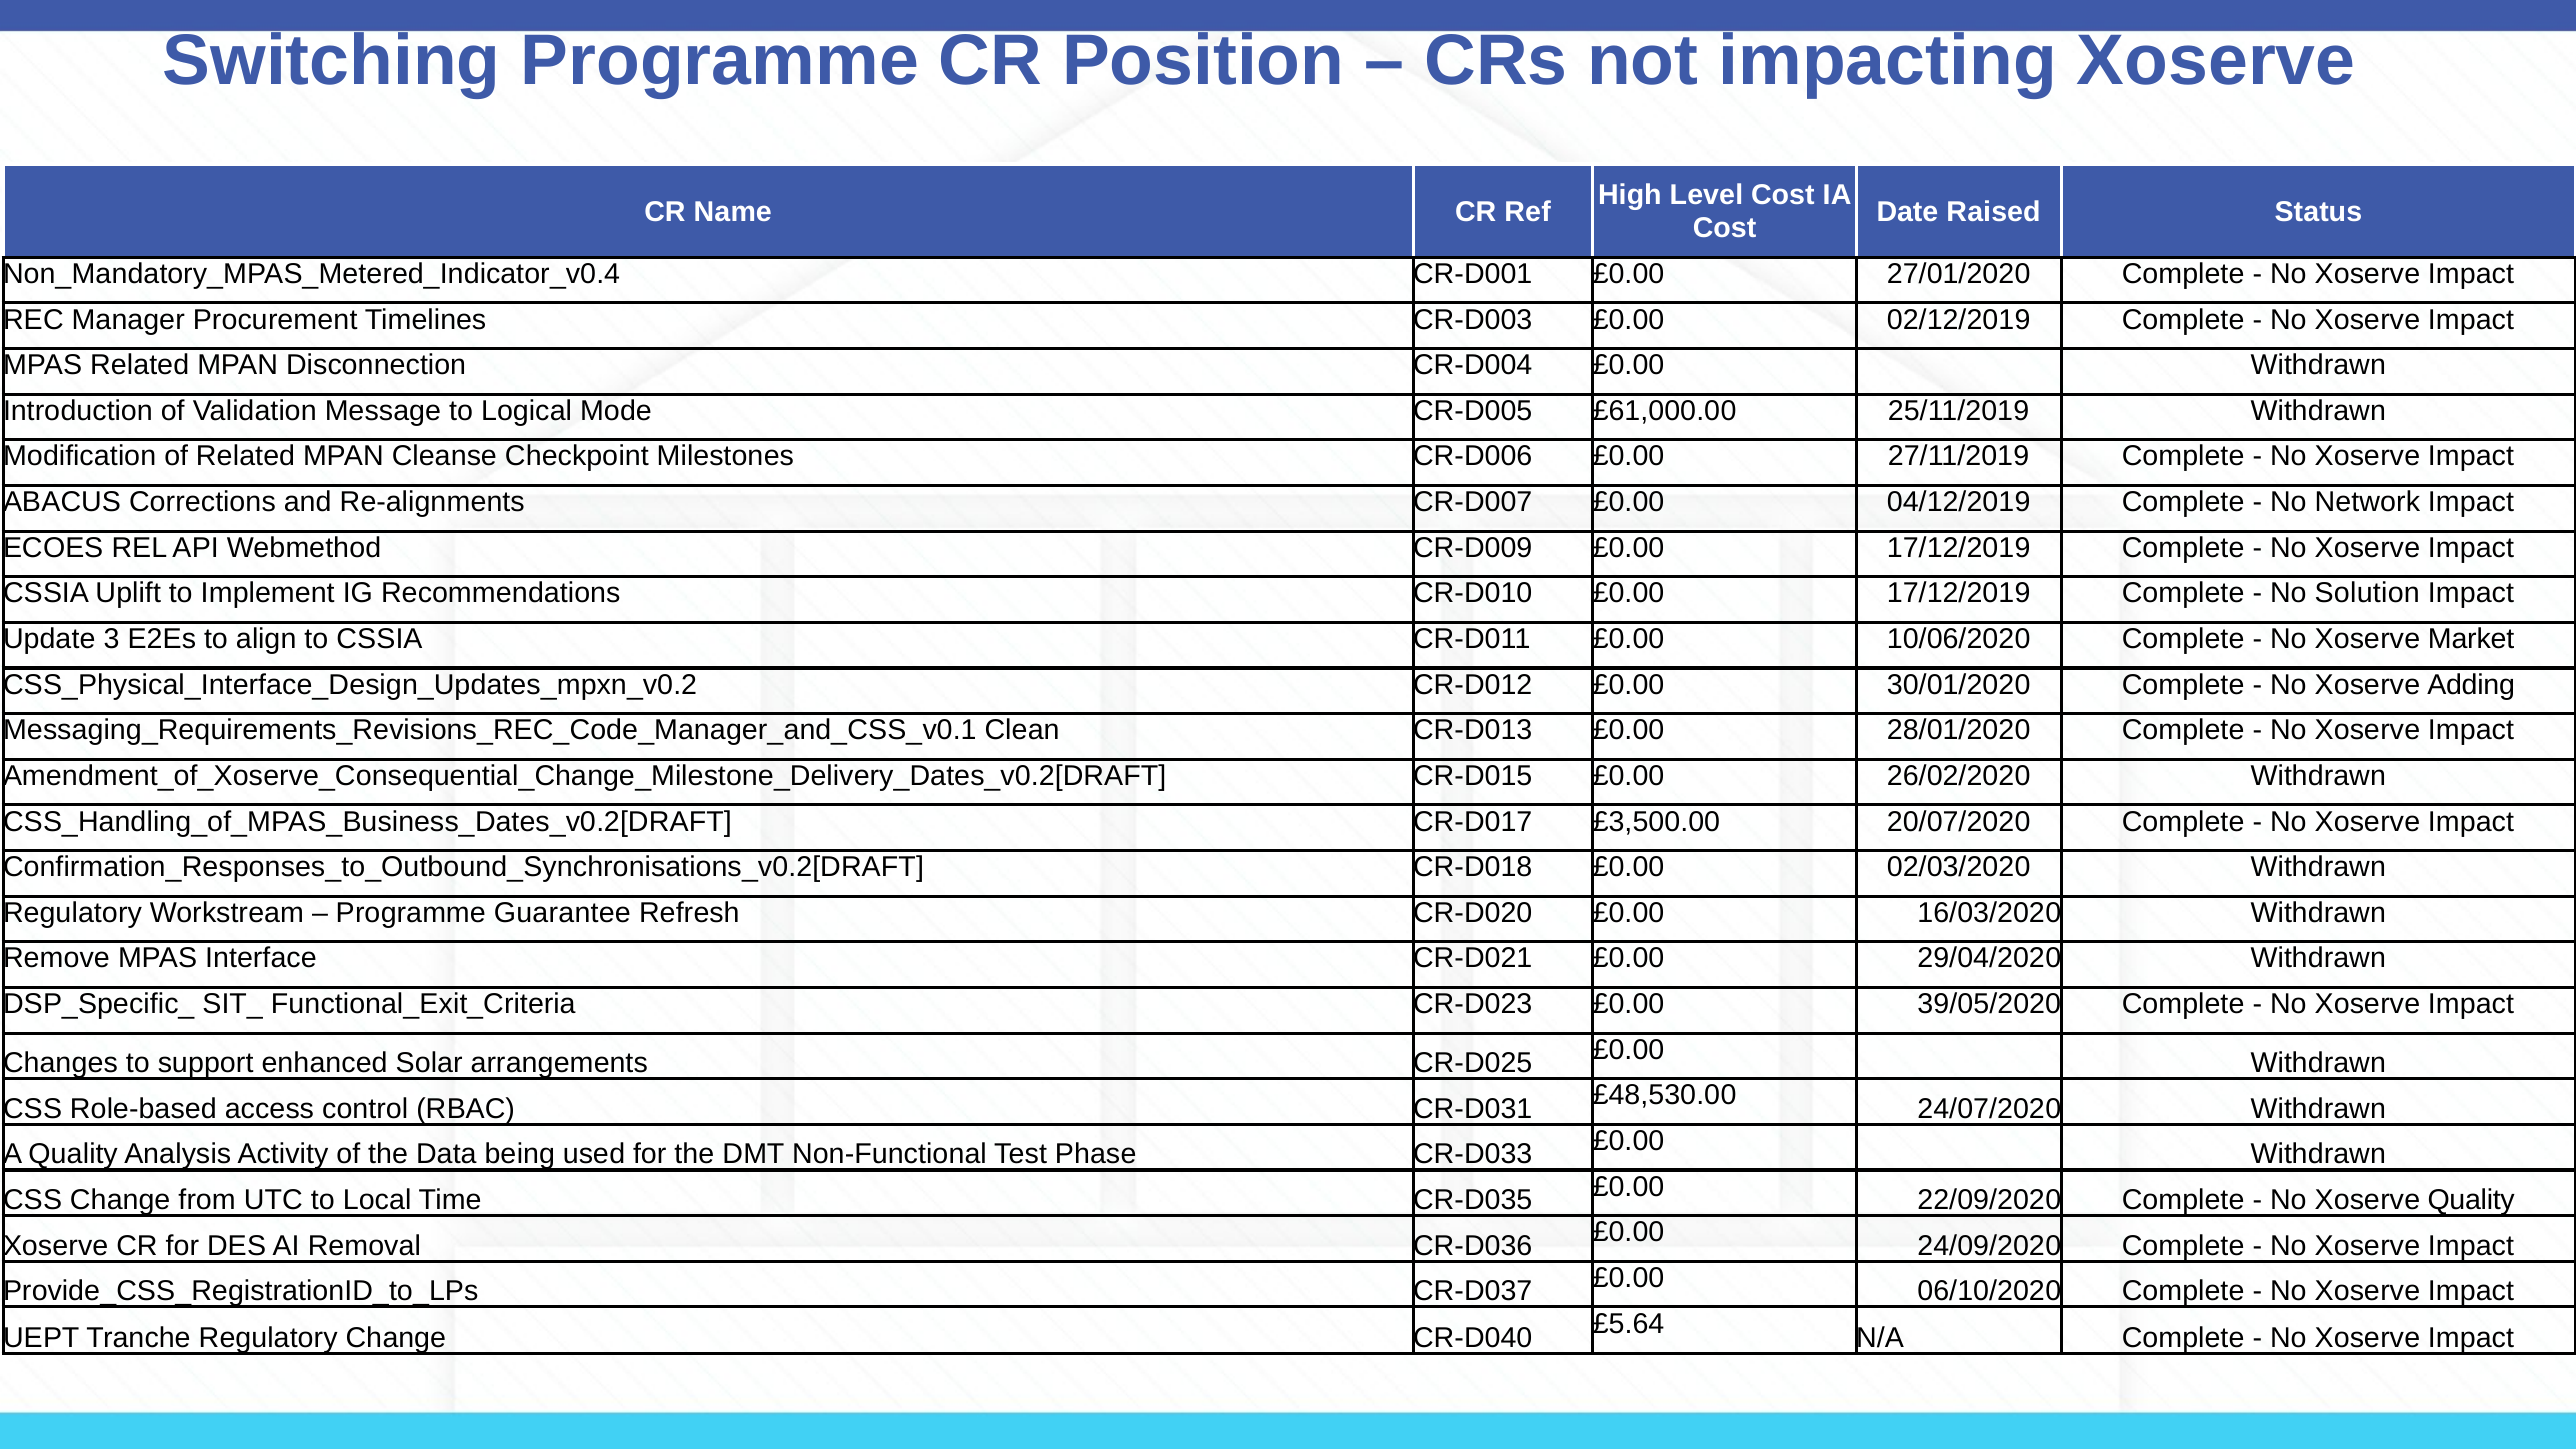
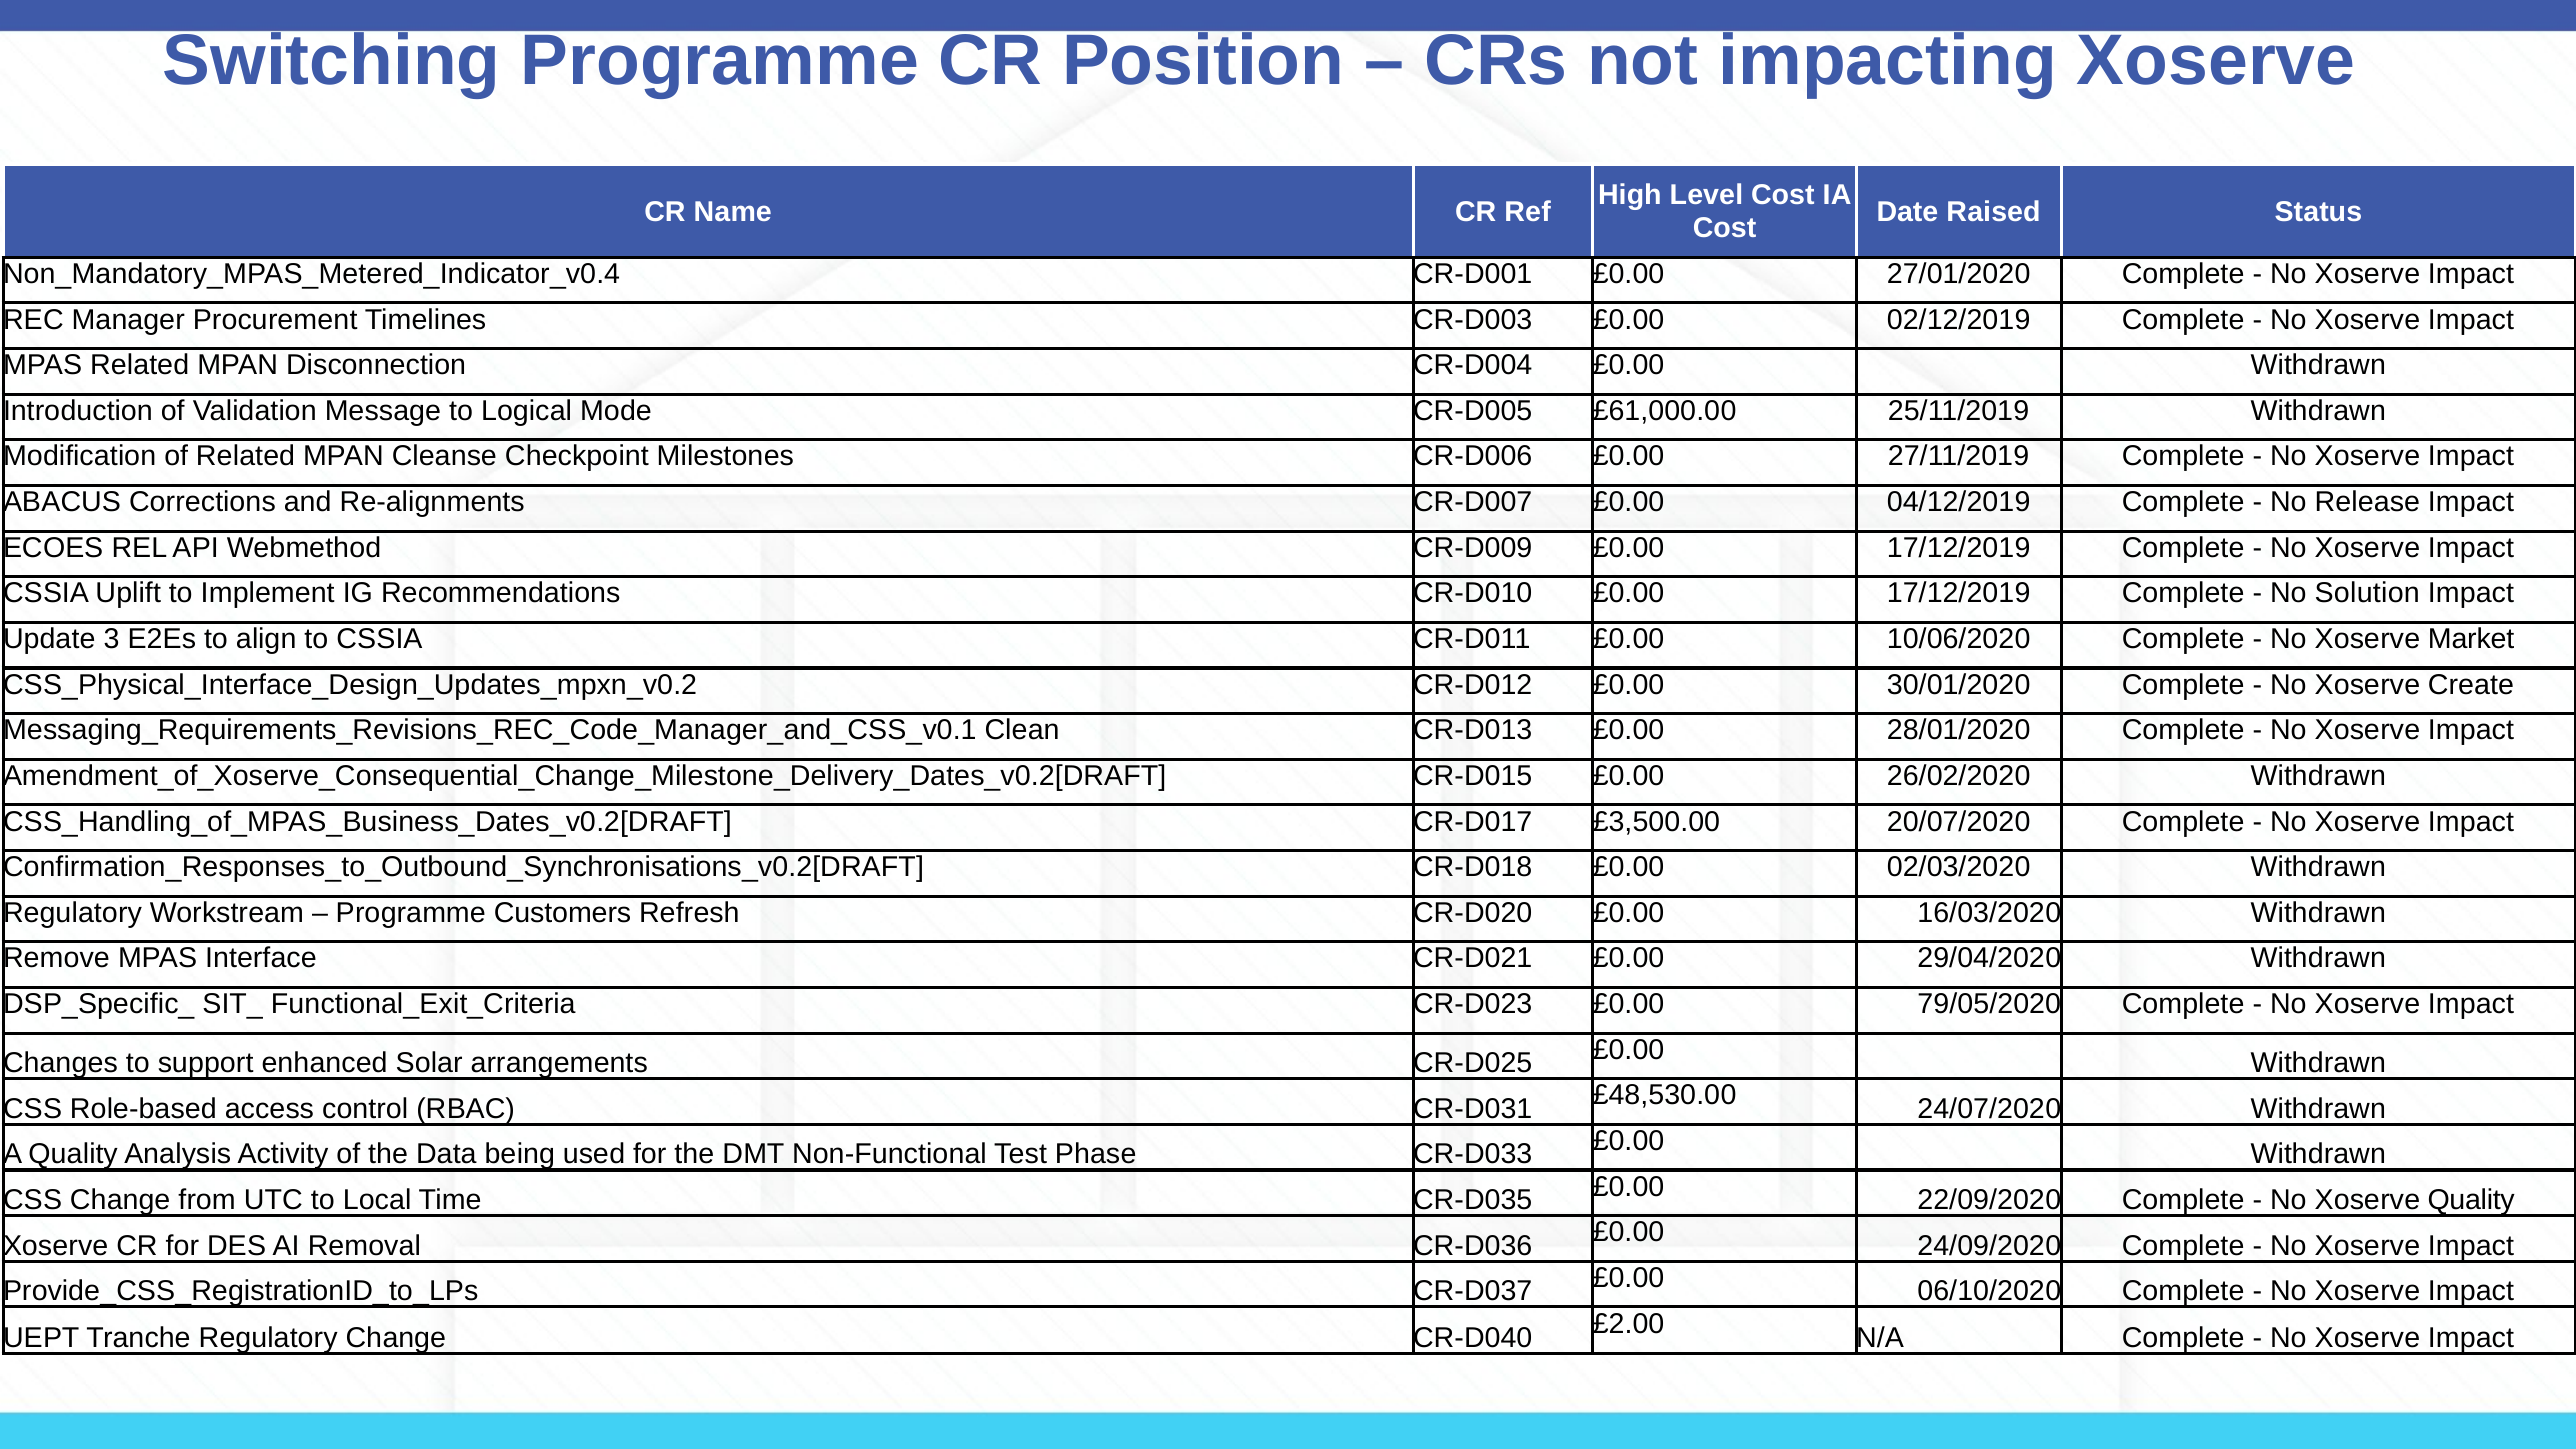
Network: Network -> Release
Adding: Adding -> Create
Guarantee: Guarantee -> Customers
39/05/2020: 39/05/2020 -> 79/05/2020
£5.64: £5.64 -> £2.00
